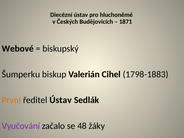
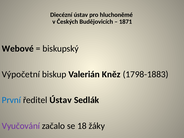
Šumperku: Šumperku -> Výpočetní
Cihel: Cihel -> Kněz
První colour: orange -> blue
48: 48 -> 18
